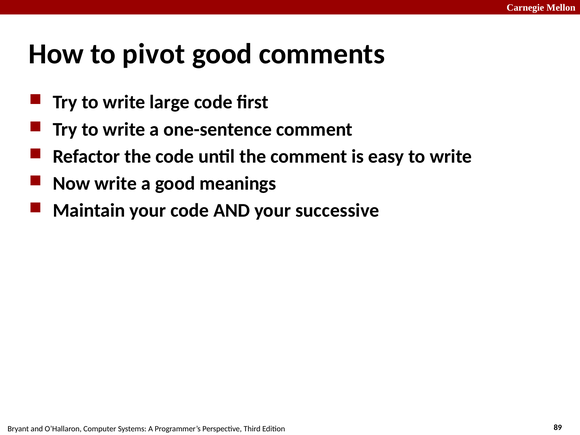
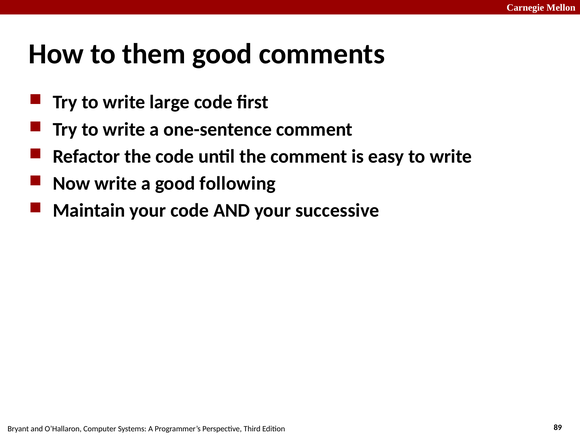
pivot: pivot -> them
meanings: meanings -> following
